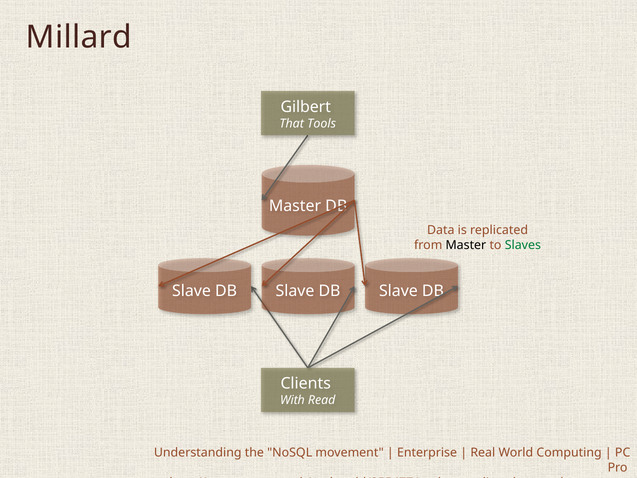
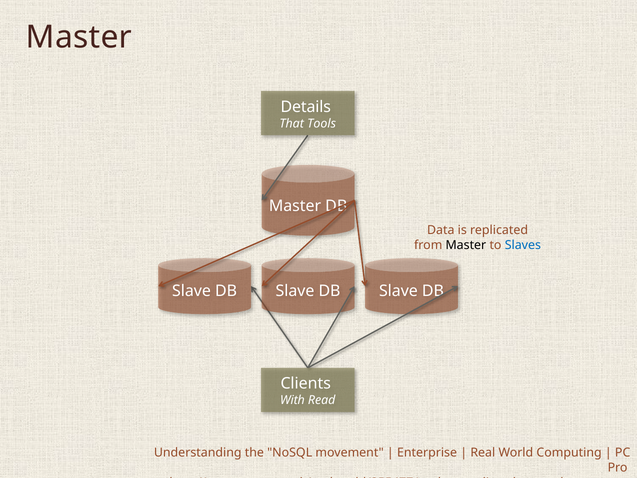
Millard at (79, 37): Millard -> Master
Gilbert: Gilbert -> Details
Slaves colour: green -> blue
